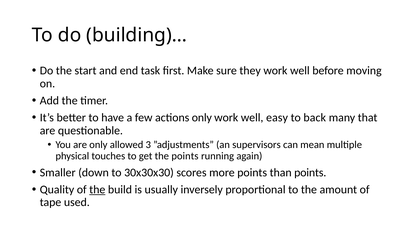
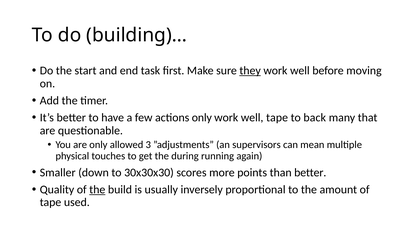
they underline: none -> present
well easy: easy -> tape
the points: points -> during
than points: points -> better
